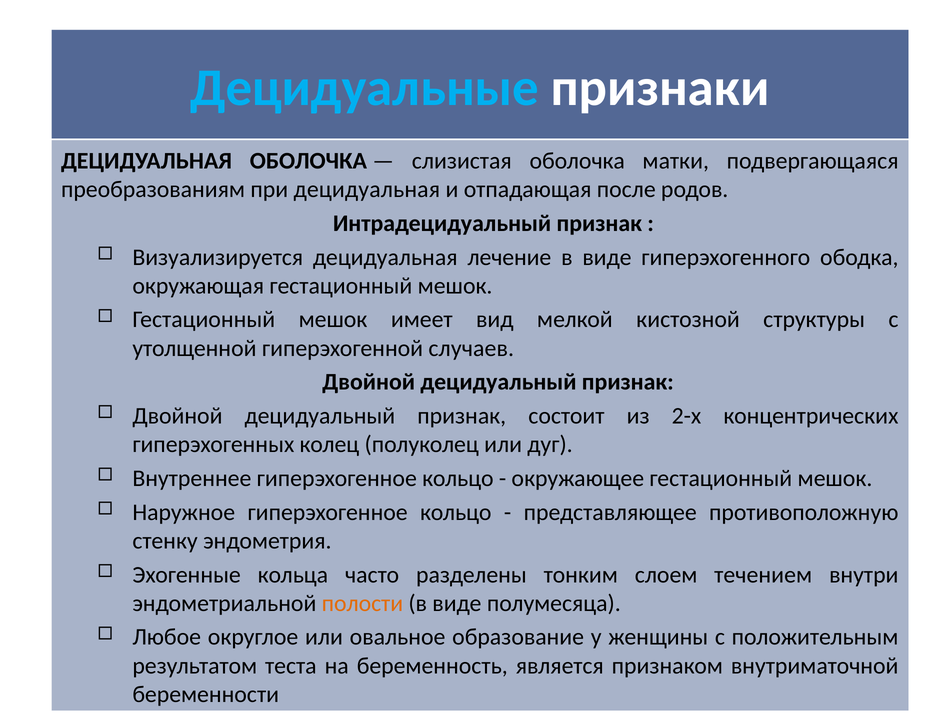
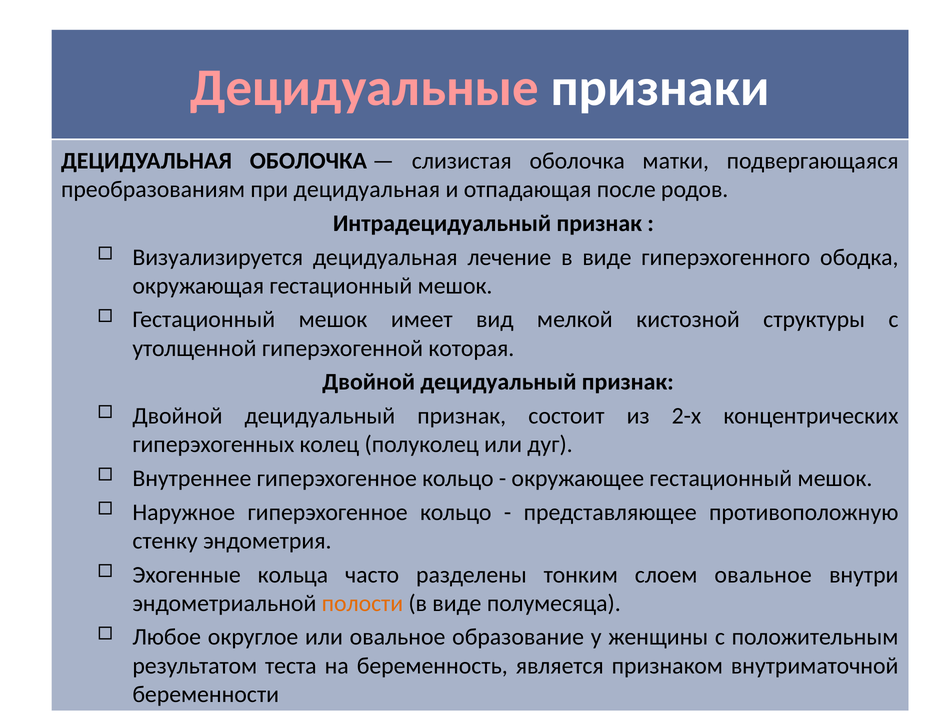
Децидуальные colour: light blue -> pink
случаев: случаев -> которая
слоем течением: течением -> овальное
